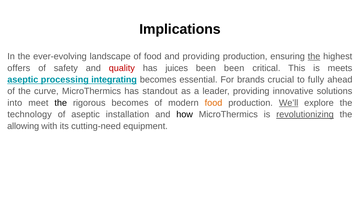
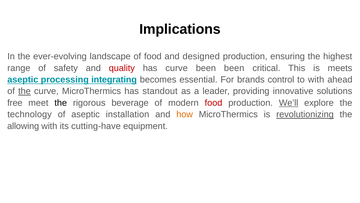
and providing: providing -> designed
the at (314, 56) underline: present -> none
offers: offers -> range
has juices: juices -> curve
crucial: crucial -> control
to fully: fully -> with
the at (24, 91) underline: none -> present
into: into -> free
rigorous becomes: becomes -> beverage
food at (214, 103) colour: orange -> red
how colour: black -> orange
cutting-need: cutting-need -> cutting-have
